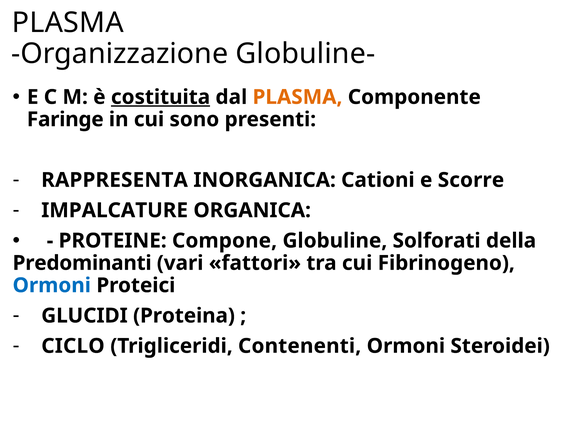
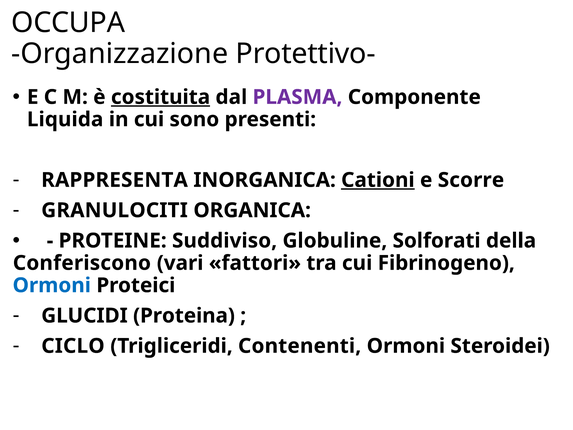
PLASMA at (68, 23): PLASMA -> OCCUPA
Globuline-: Globuline- -> Protettivo-
PLASMA at (297, 97) colour: orange -> purple
Faringe: Faringe -> Liquida
Cationi underline: none -> present
IMPALCATURE: IMPALCATURE -> GRANULOCITI
Compone: Compone -> Suddiviso
Predominanti: Predominanti -> Conferiscono
